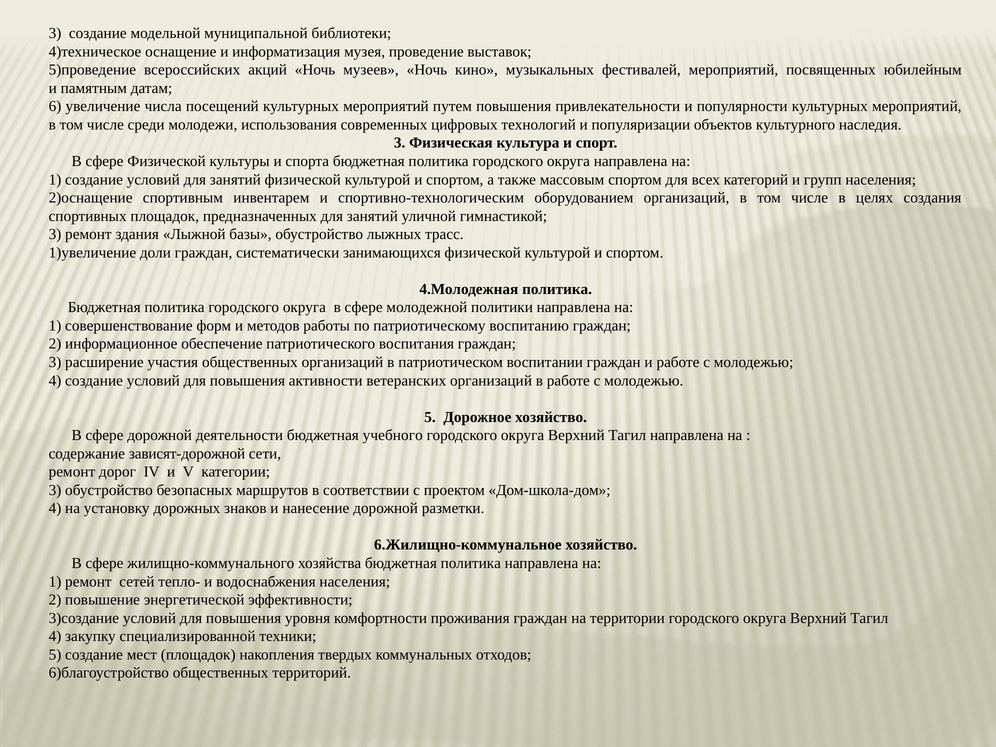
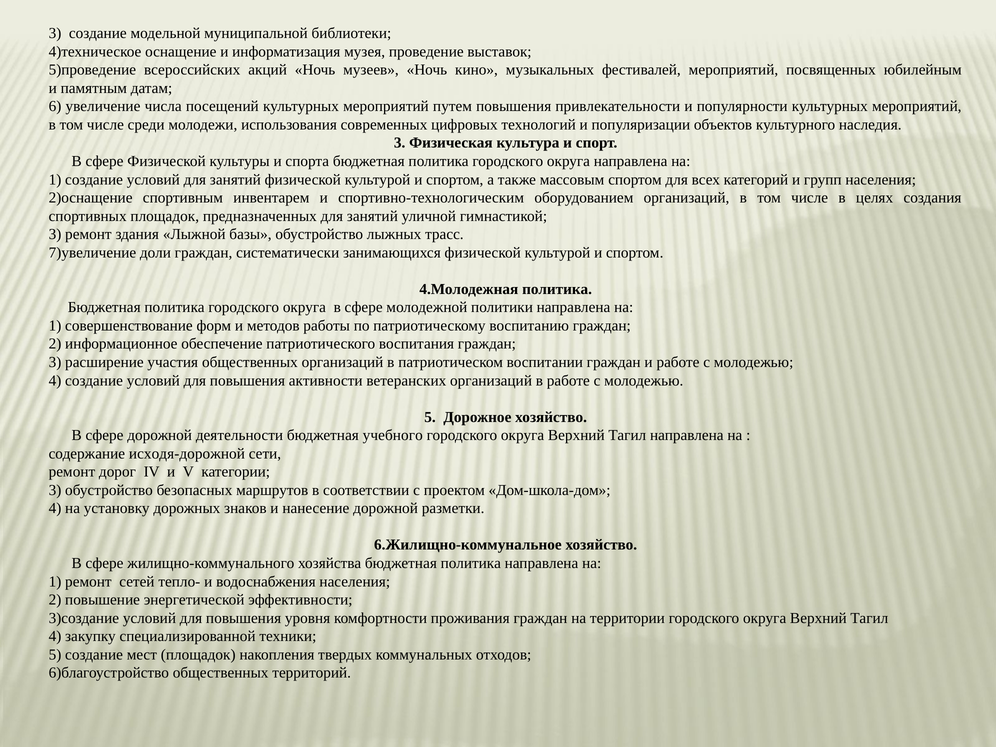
1)увеличение: 1)увеличение -> 7)увеличение
зависят-дорожной: зависят-дорожной -> исходя-дорожной
